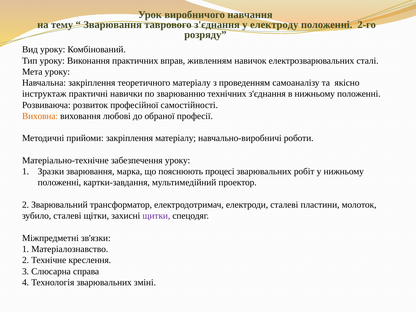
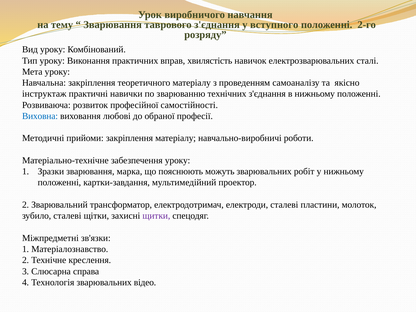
електроду: електроду -> вступного
живленням: живленням -> хвилястість
Виховна colour: orange -> blue
процесі: процесі -> можуть
зміні: зміні -> відео
